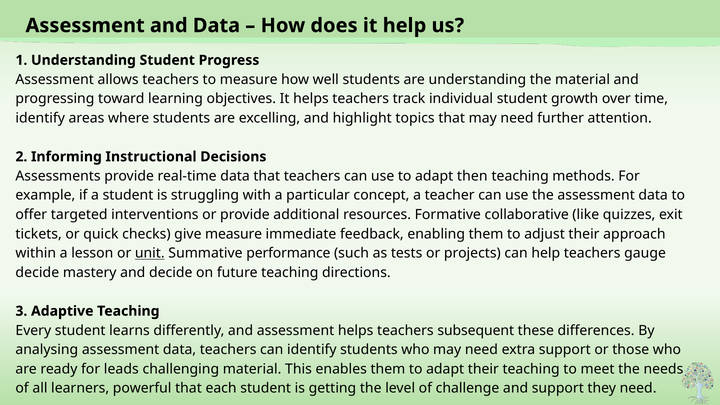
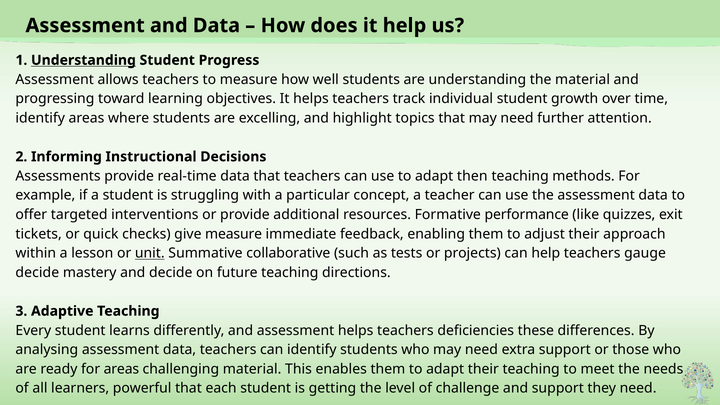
Understanding at (83, 60) underline: none -> present
collaborative: collaborative -> performance
performance: performance -> collaborative
subsequent: subsequent -> deficiencies
for leads: leads -> areas
